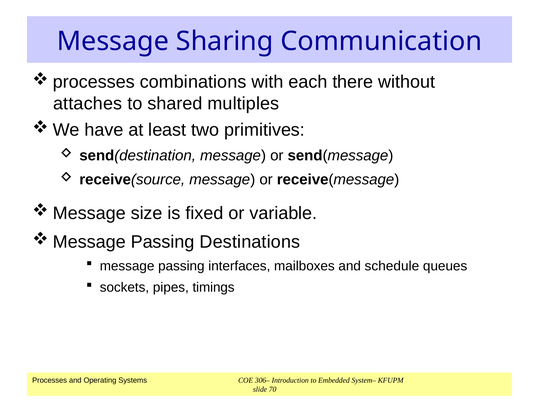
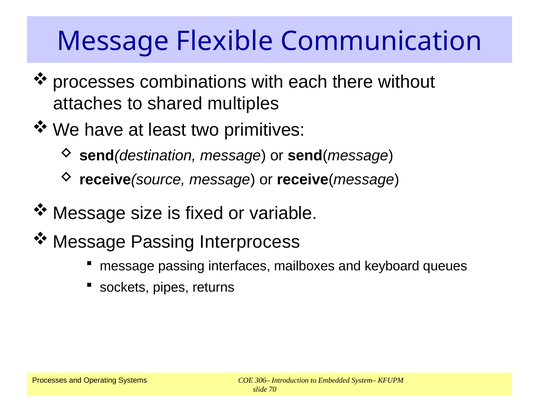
Sharing: Sharing -> Flexible
Destinations: Destinations -> Interprocess
schedule: schedule -> keyboard
timings: timings -> returns
